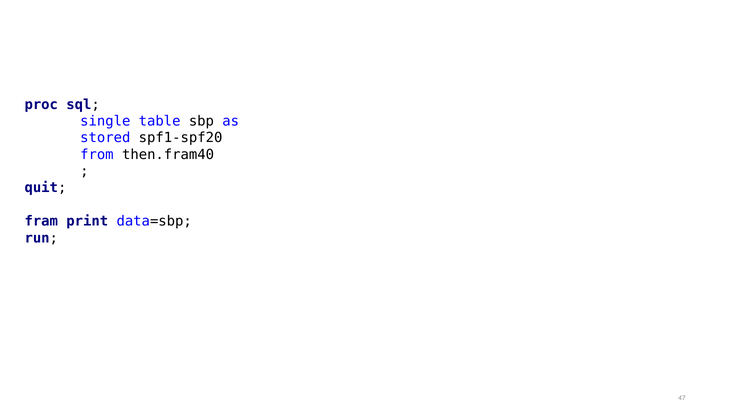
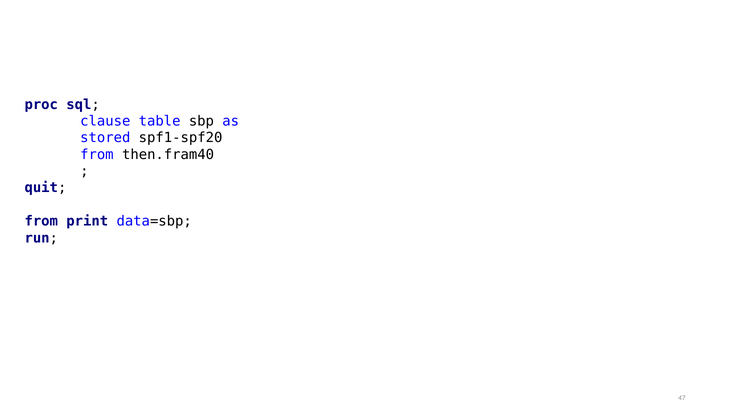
single: single -> clause
fram at (41, 221): fram -> from
